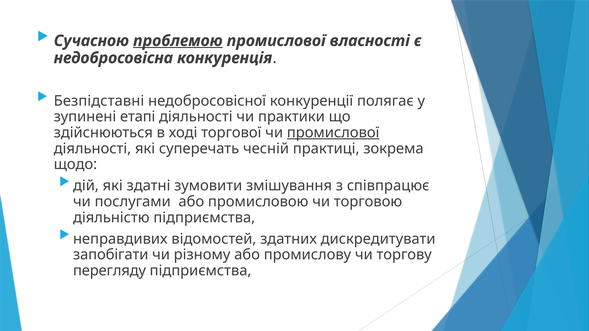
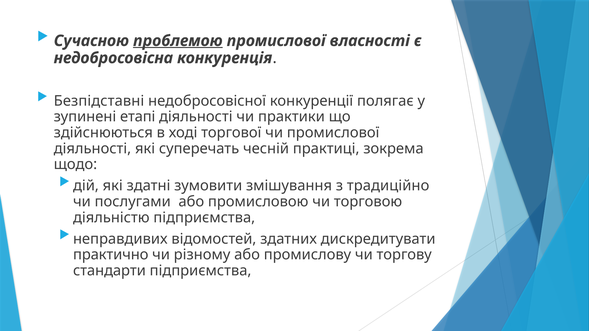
промислової at (333, 133) underline: present -> none
cпiвпpaцює: cпiвпpaцює -> традиційно
запобігати: запобігати -> практично
перегляду: перегляду -> стандарти
